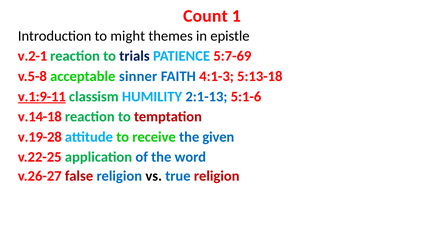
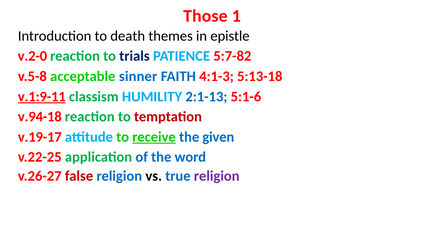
Count: Count -> Those
might: might -> death
v.2-1: v.2-1 -> v.2-0
5:7-69: 5:7-69 -> 5:7-82
v.14-18: v.14-18 -> v.94-18
v.19-28: v.19-28 -> v.19-17
receive underline: none -> present
religion at (217, 176) colour: red -> purple
